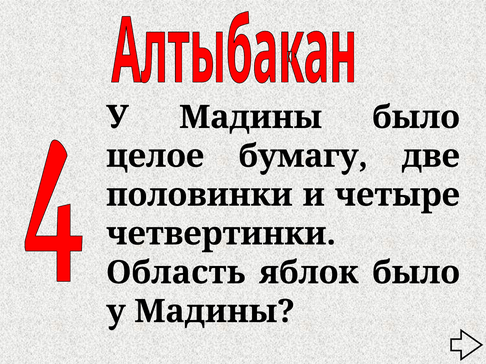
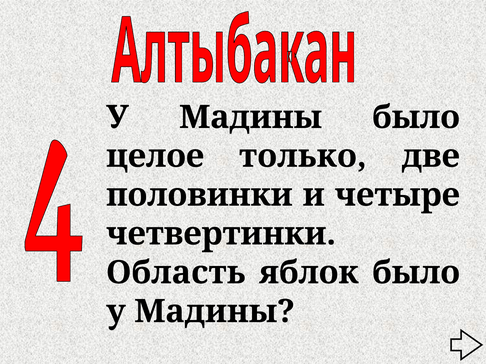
бумагу: бумагу -> только
